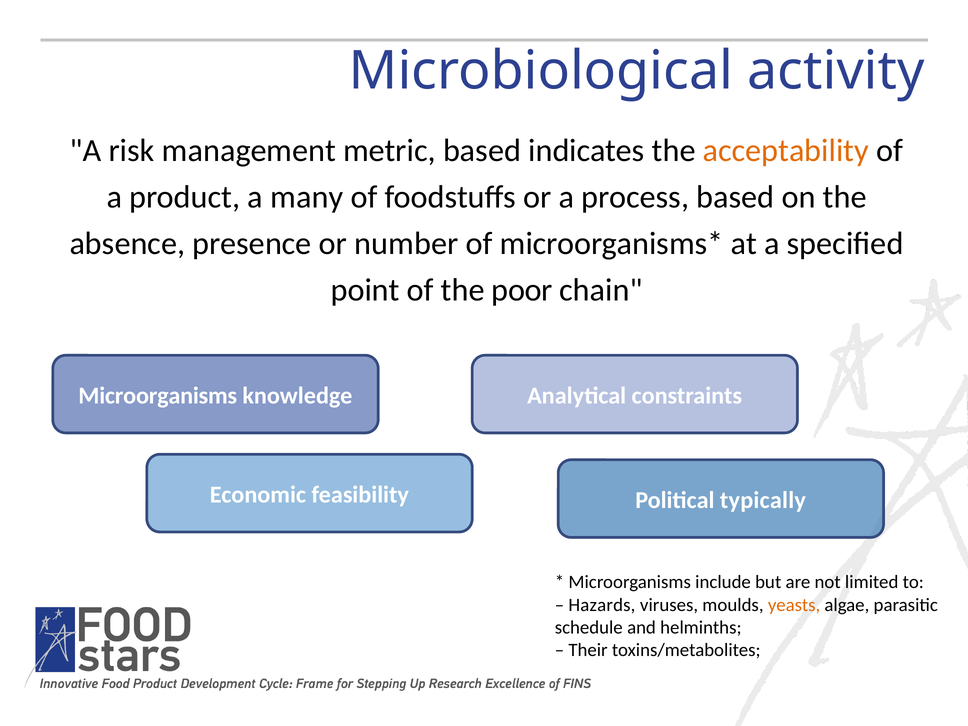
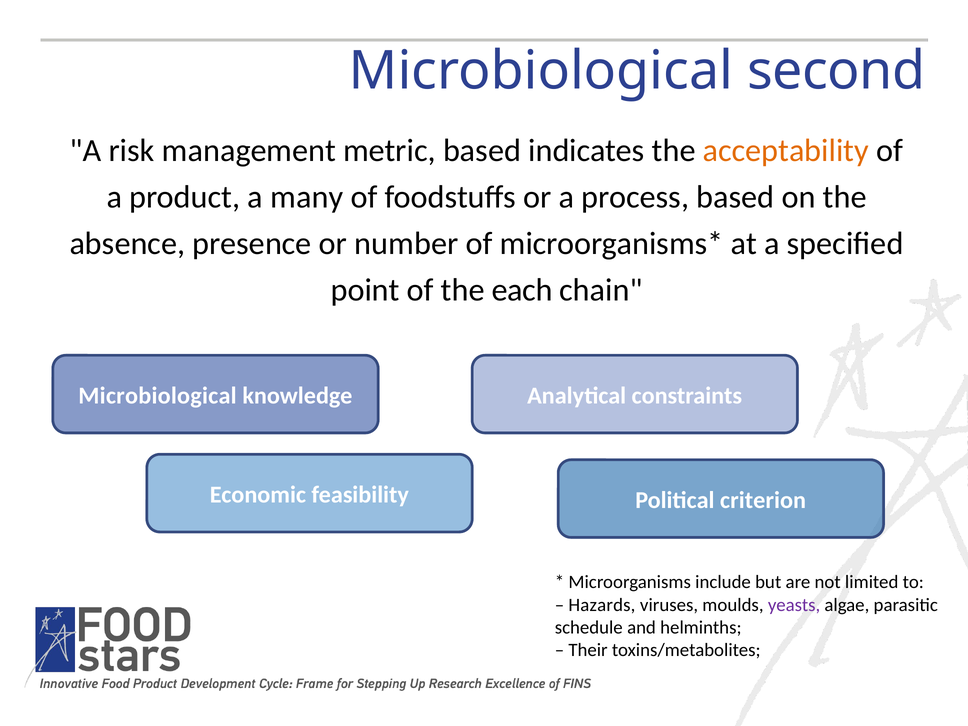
activity: activity -> second
poor: poor -> each
Microorganisms at (158, 396): Microorganisms -> Microbiological
typically: typically -> criterion
yeasts colour: orange -> purple
